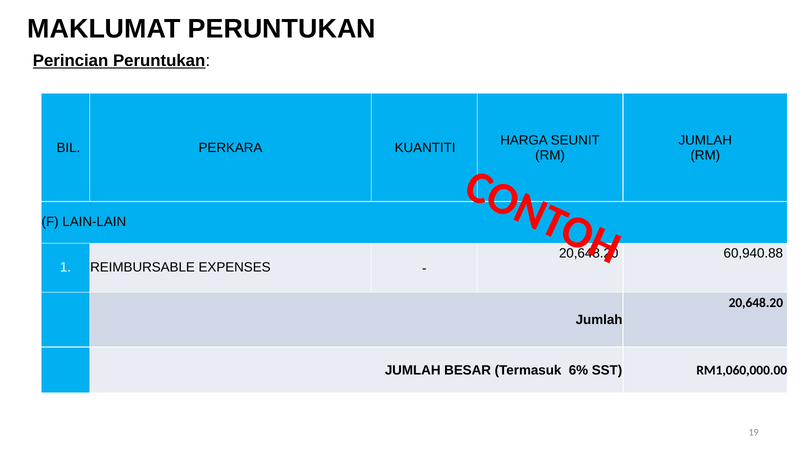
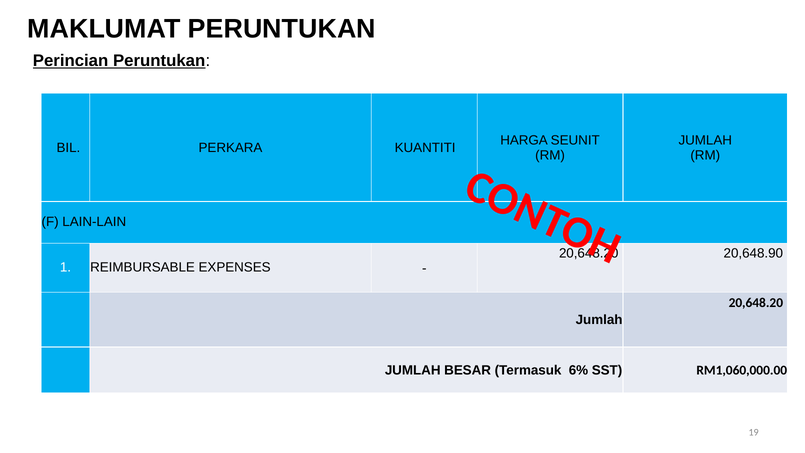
60,940.88: 60,940.88 -> 20,648.90
